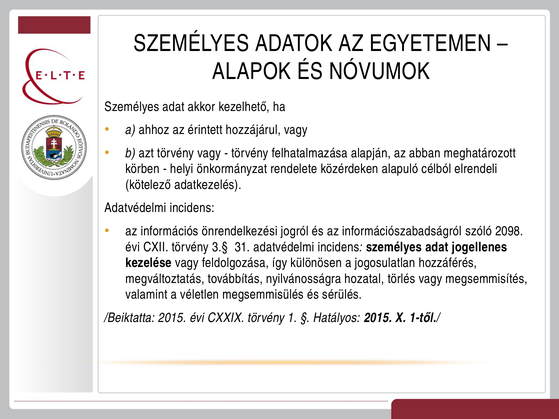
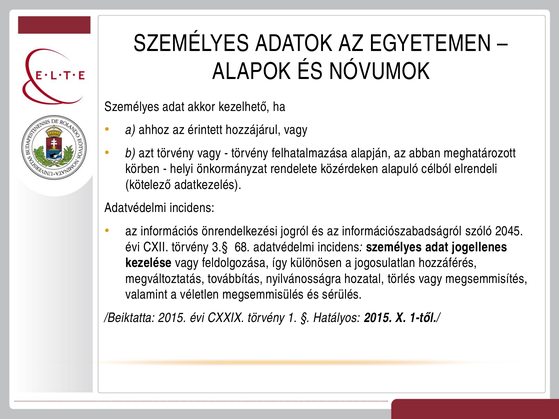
2098: 2098 -> 2045
31: 31 -> 68
